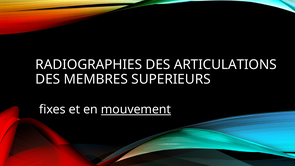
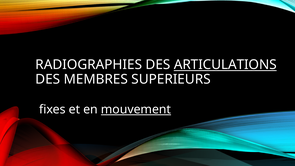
ARTICULATIONS underline: none -> present
